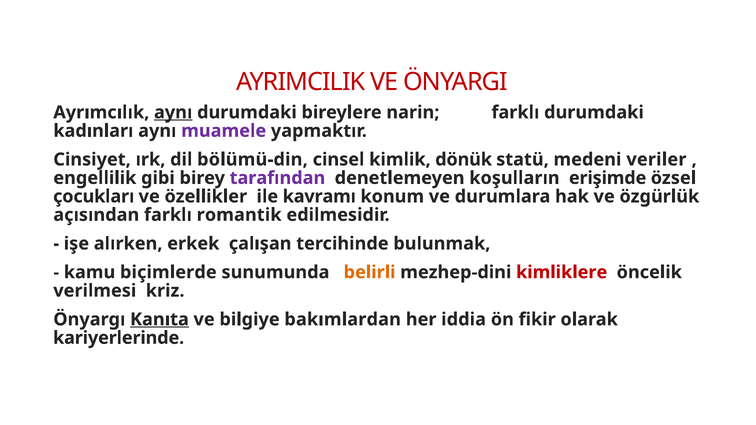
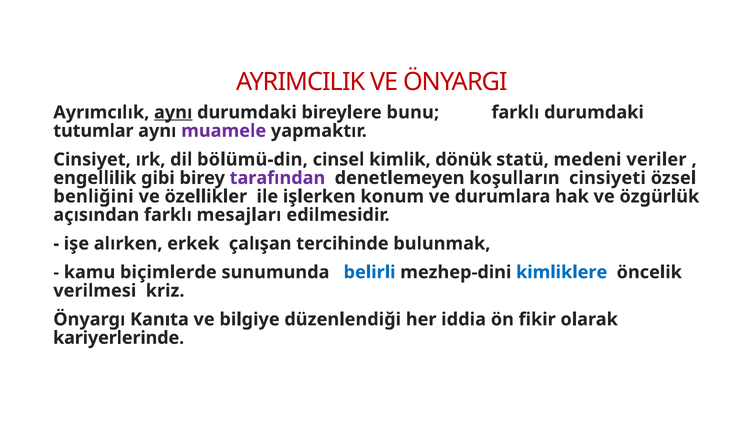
narin: narin -> bunu
kadınları: kadınları -> tutumlar
erişimde: erişimde -> cinsiyeti
çocukları: çocukları -> benliğini
kavramı: kavramı -> işlerken
romantik: romantik -> mesajları
belirli colour: orange -> blue
kimliklere colour: red -> blue
Kanıta underline: present -> none
bakımlardan: bakımlardan -> düzenlendiği
